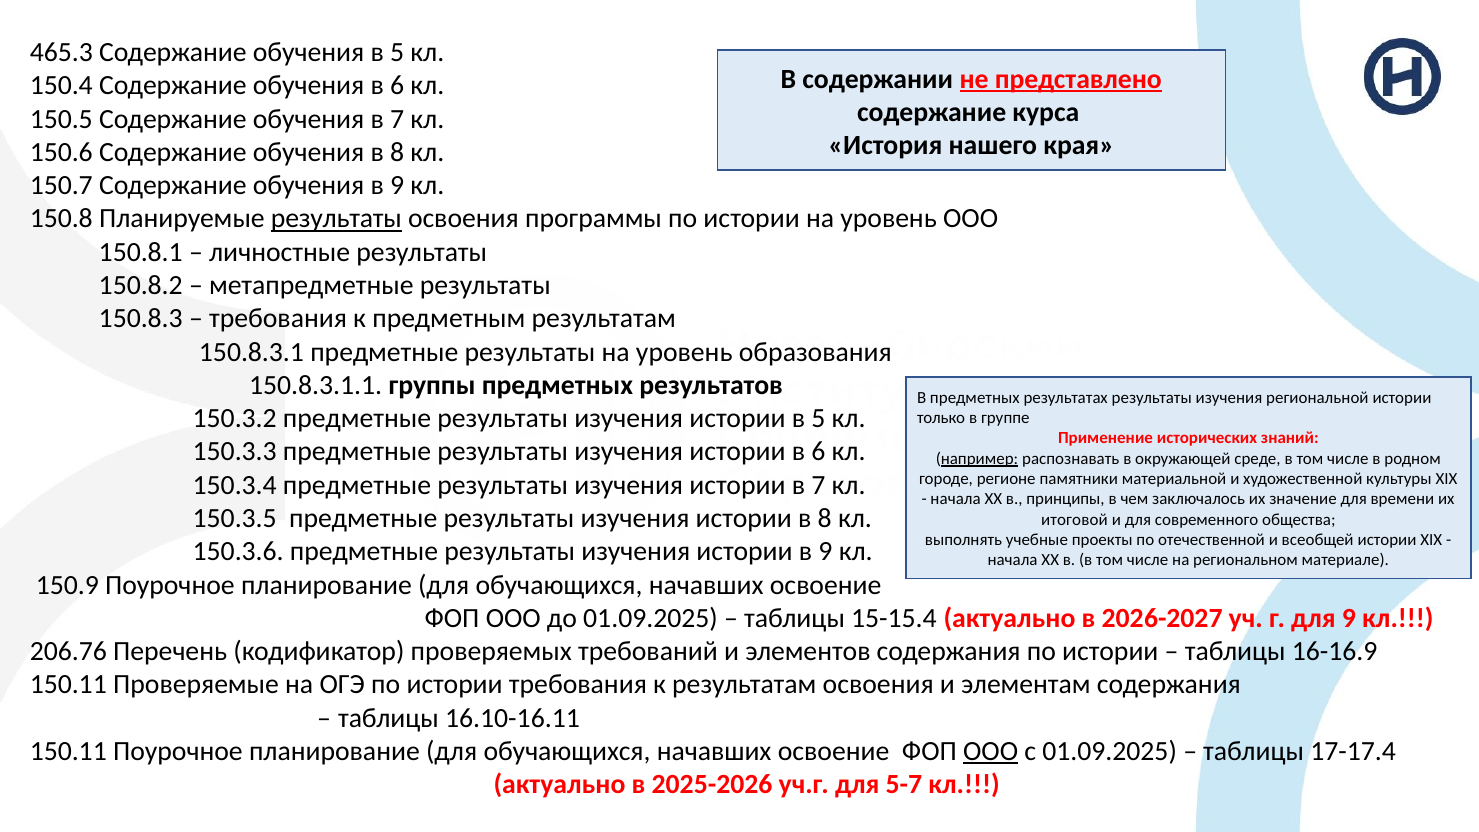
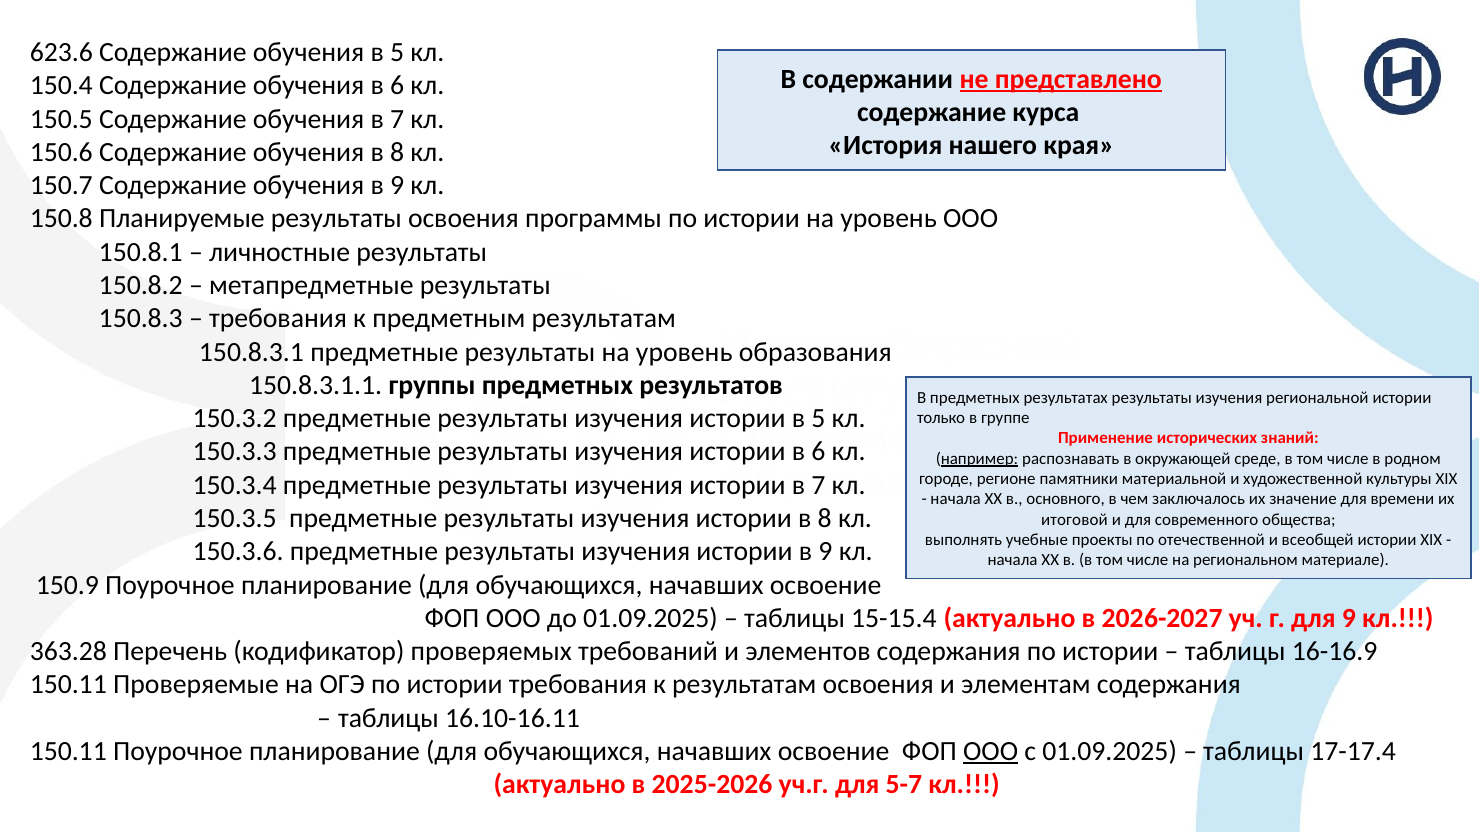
465.3: 465.3 -> 623.6
результаты at (336, 219) underline: present -> none
принципы: принципы -> основного
206.76: 206.76 -> 363.28
